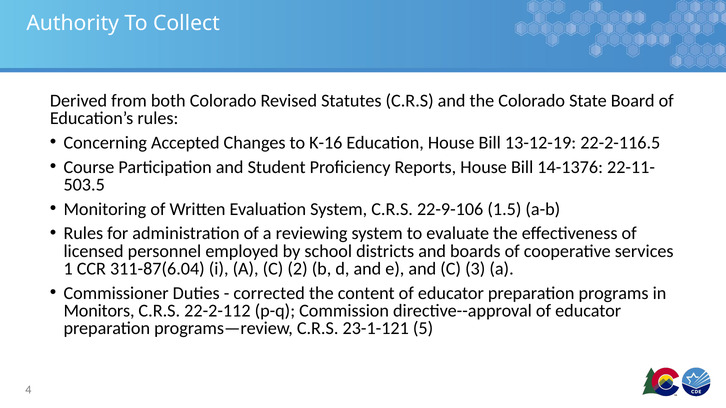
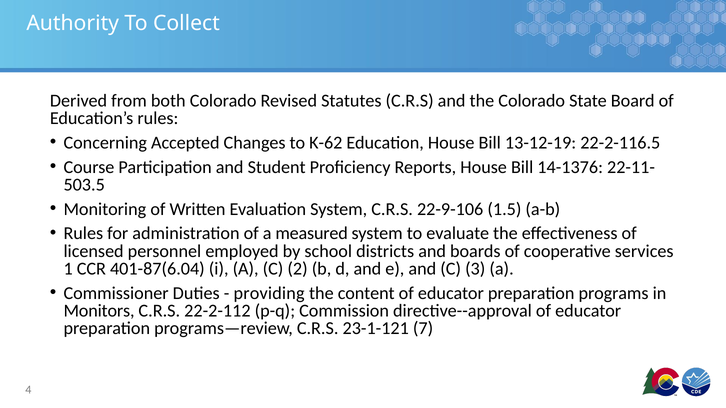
K-16: K-16 -> K-62
reviewing: reviewing -> measured
311-87(6.04: 311-87(6.04 -> 401-87(6.04
corrected: corrected -> providing
5: 5 -> 7
